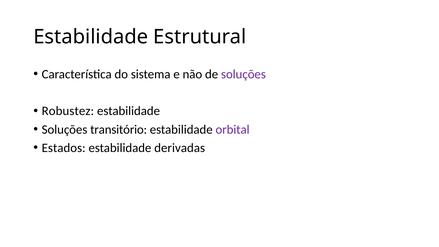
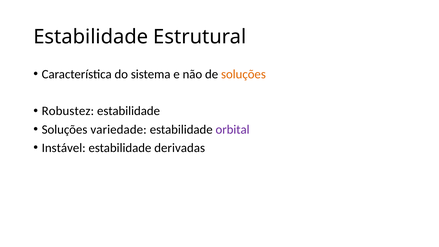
soluções at (243, 74) colour: purple -> orange
transitório: transitório -> variedade
Estados: Estados -> Instável
